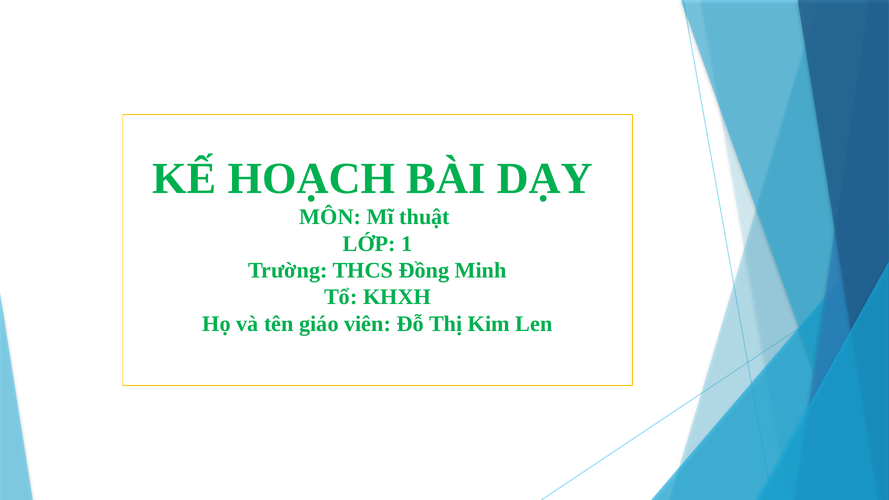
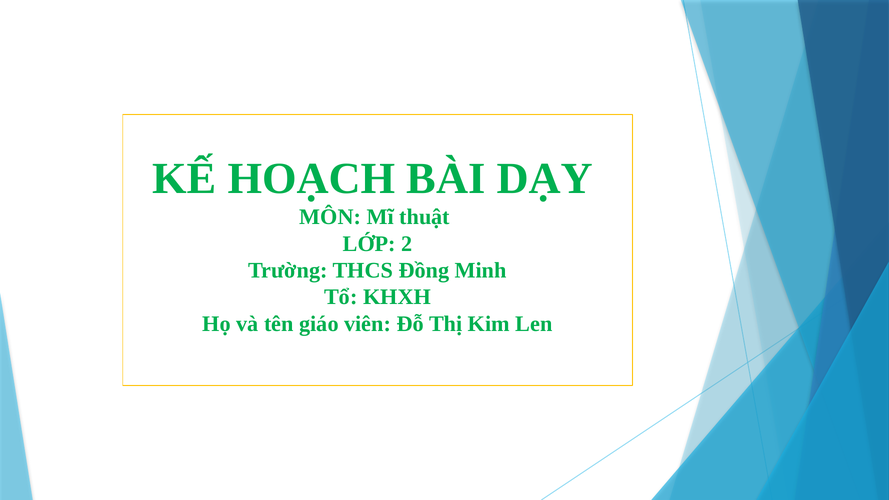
1: 1 -> 2
